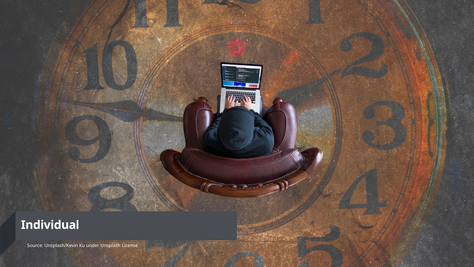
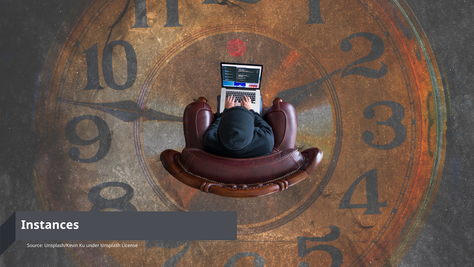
Individual: Individual -> Instances
